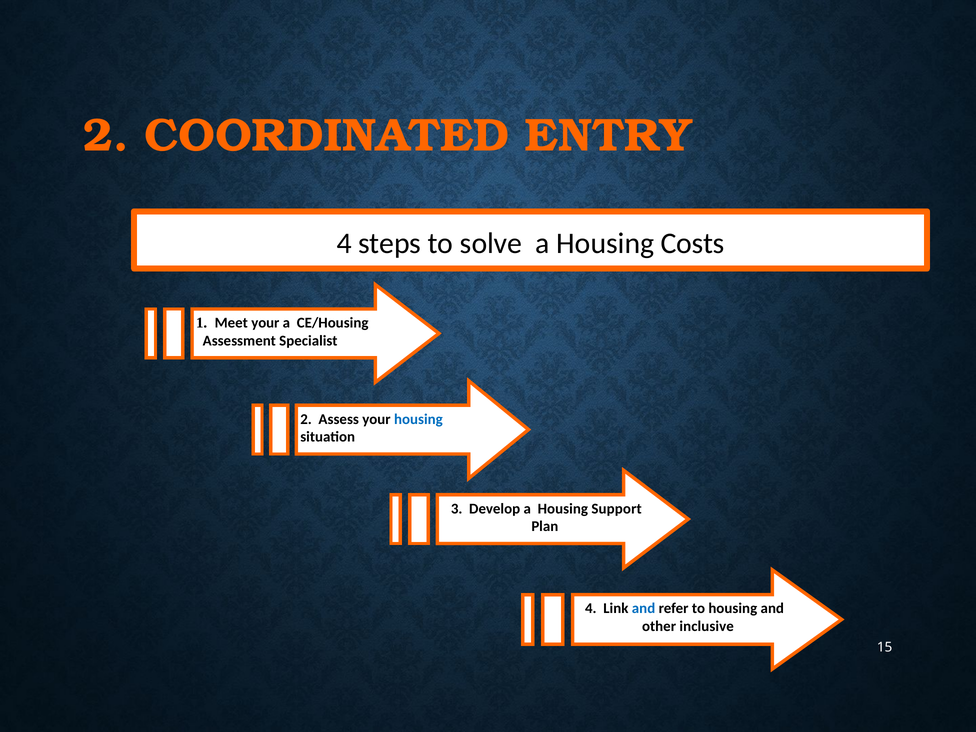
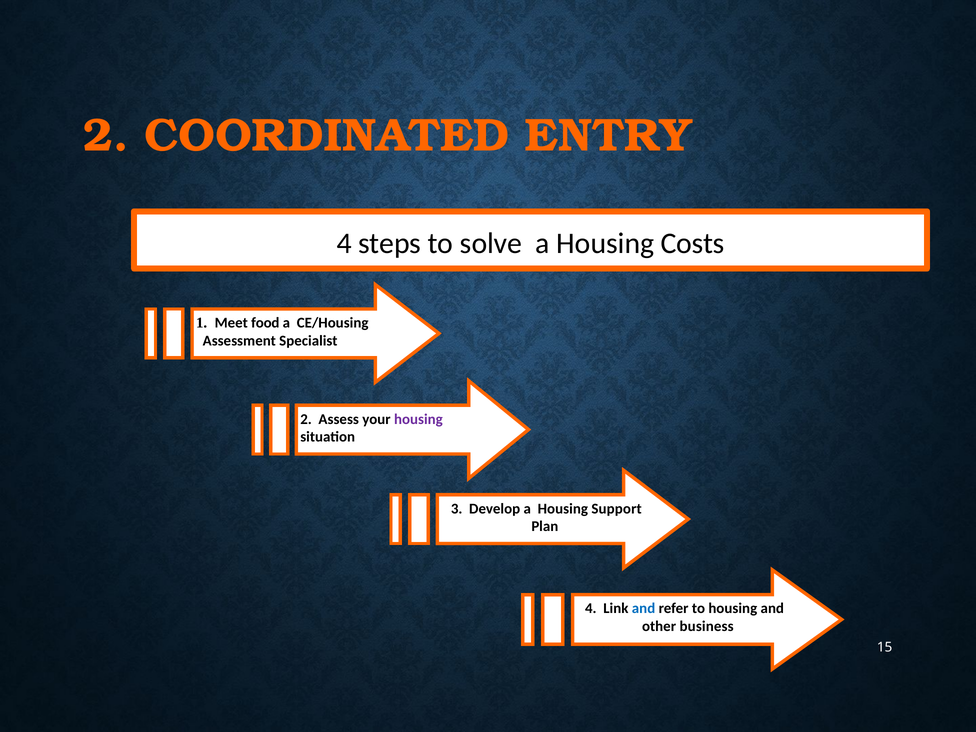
Meet your: your -> food
housing at (418, 419) colour: blue -> purple
inclusive: inclusive -> business
